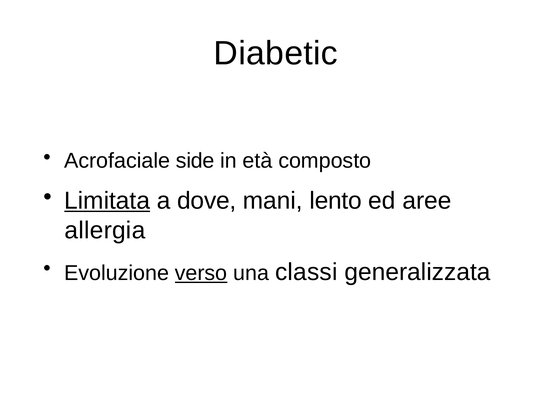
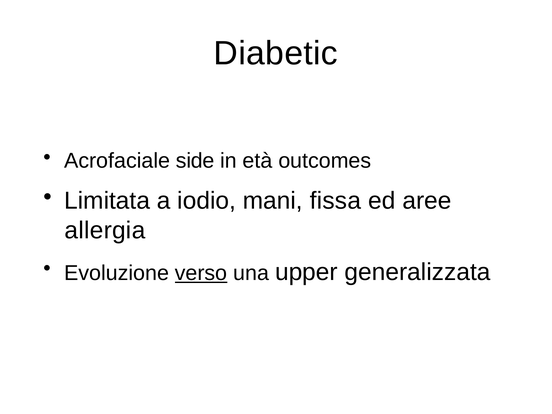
composto: composto -> outcomes
Limitata underline: present -> none
dove: dove -> iodio
lento: lento -> fissa
classi: classi -> upper
